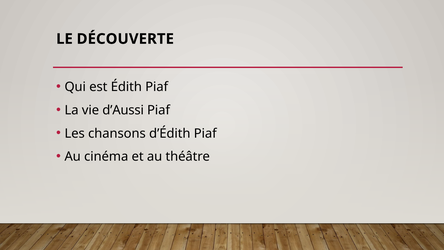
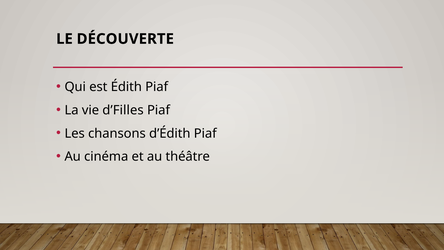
d’Aussi: d’Aussi -> d’Filles
